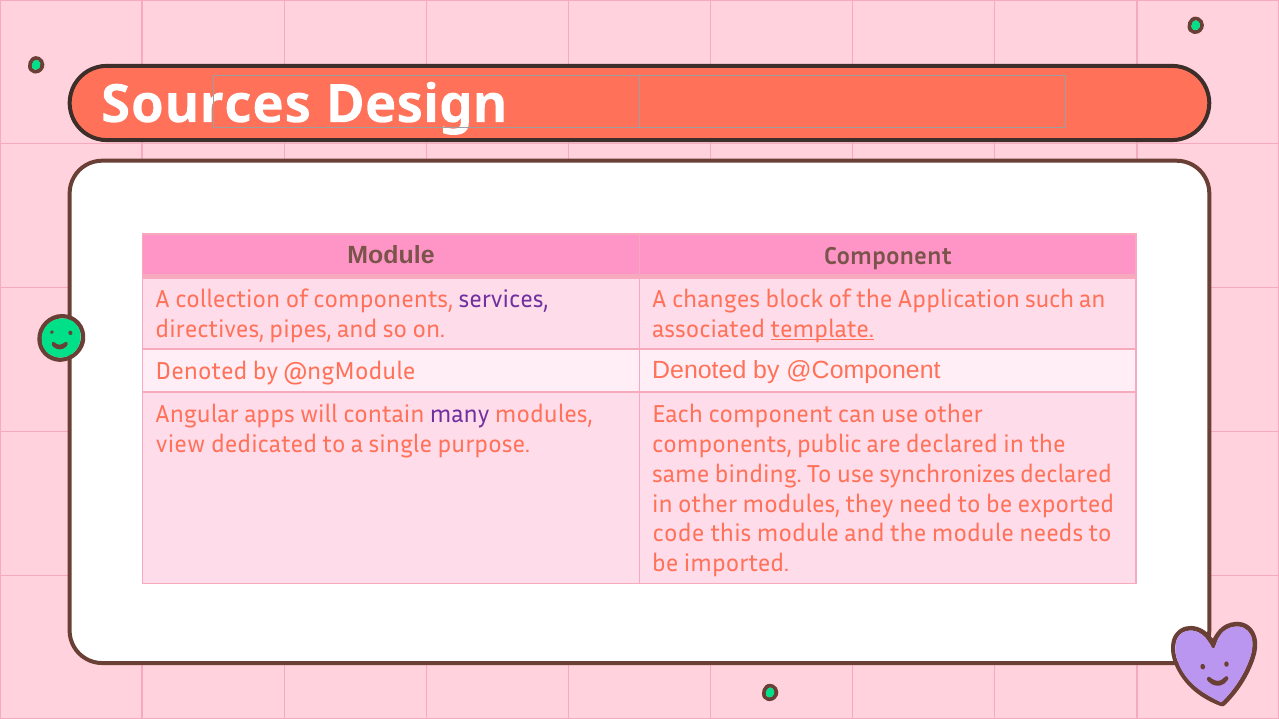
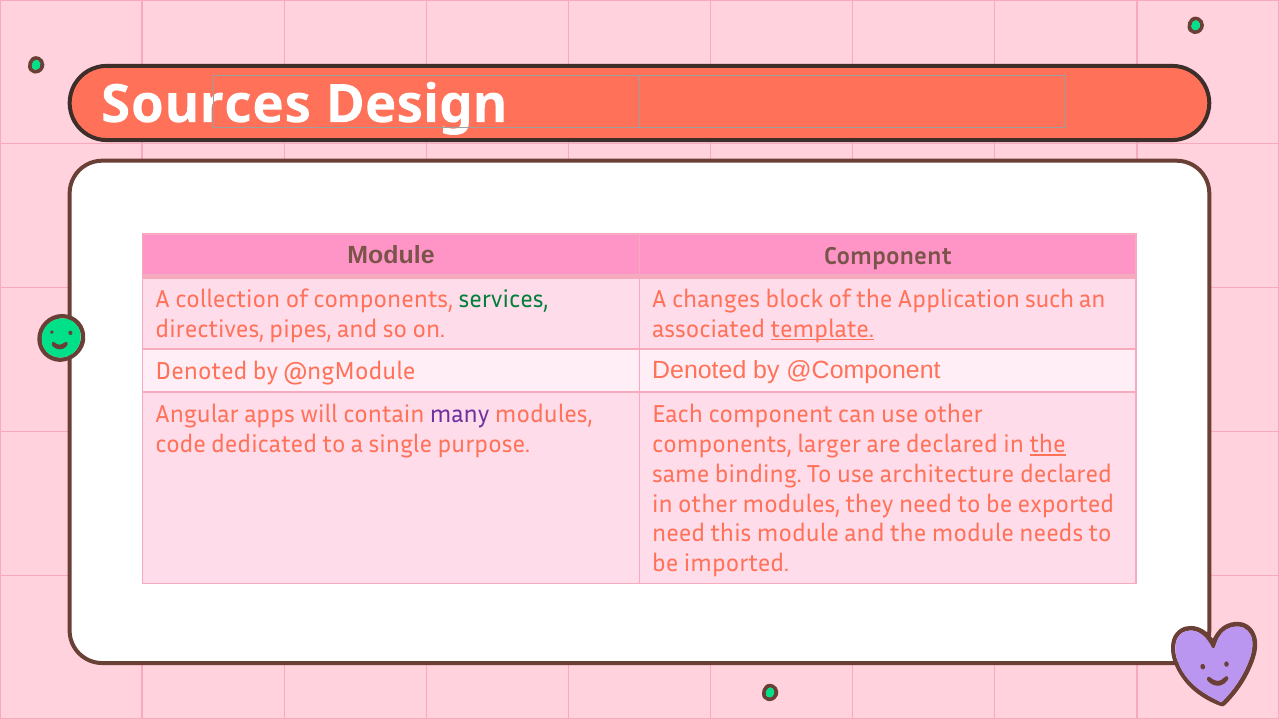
services colour: purple -> green
view: view -> code
public: public -> larger
the at (1048, 444) underline: none -> present
synchronizes: synchronizes -> architecture
code at (679, 534): code -> need
